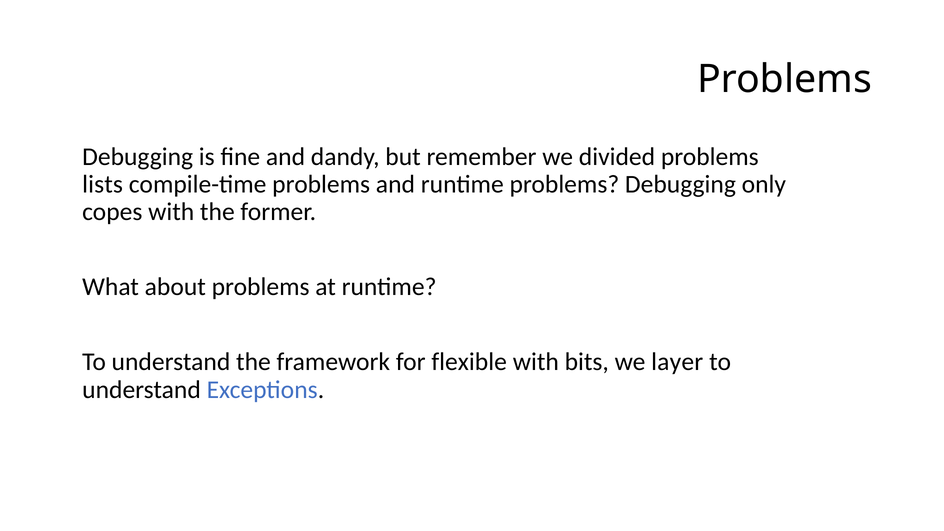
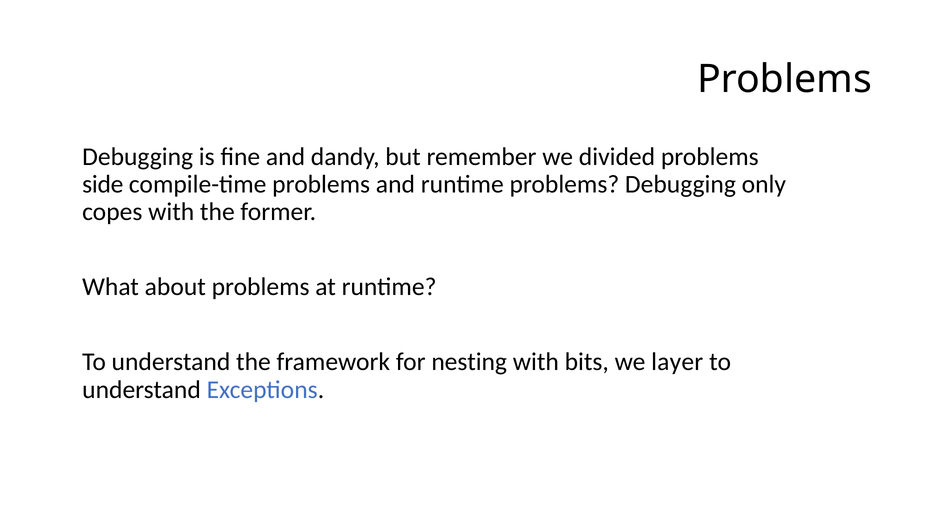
lists: lists -> side
flexible: flexible -> nesting
